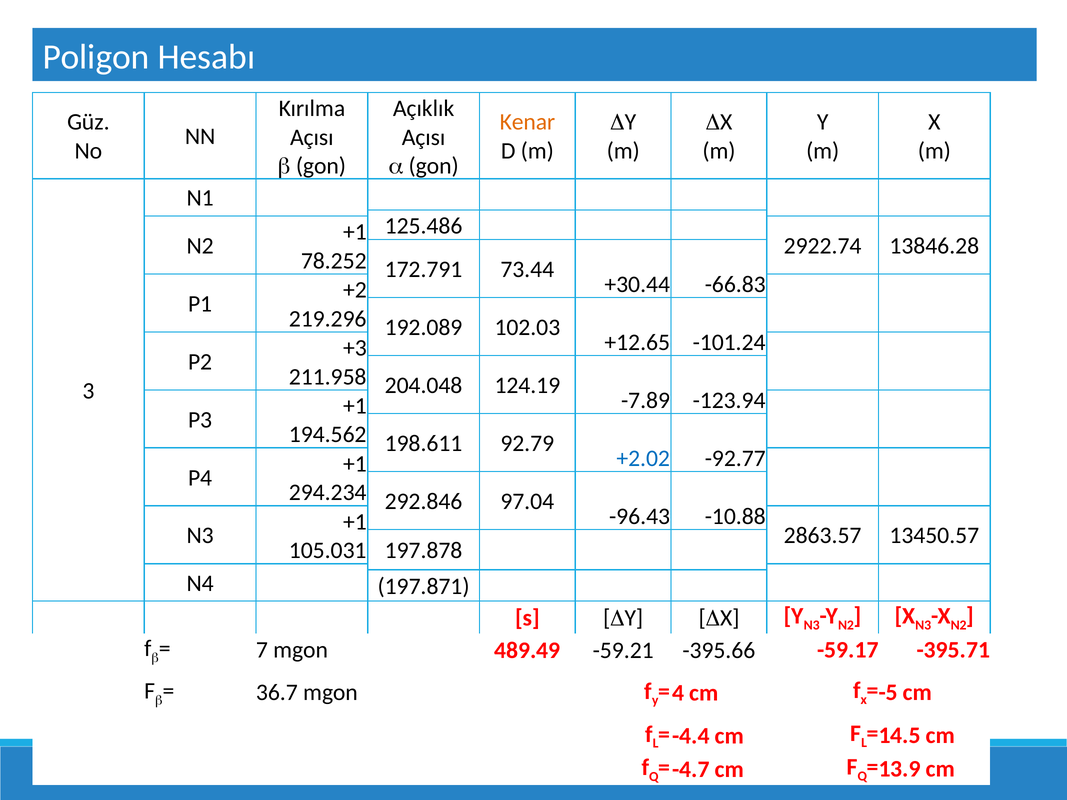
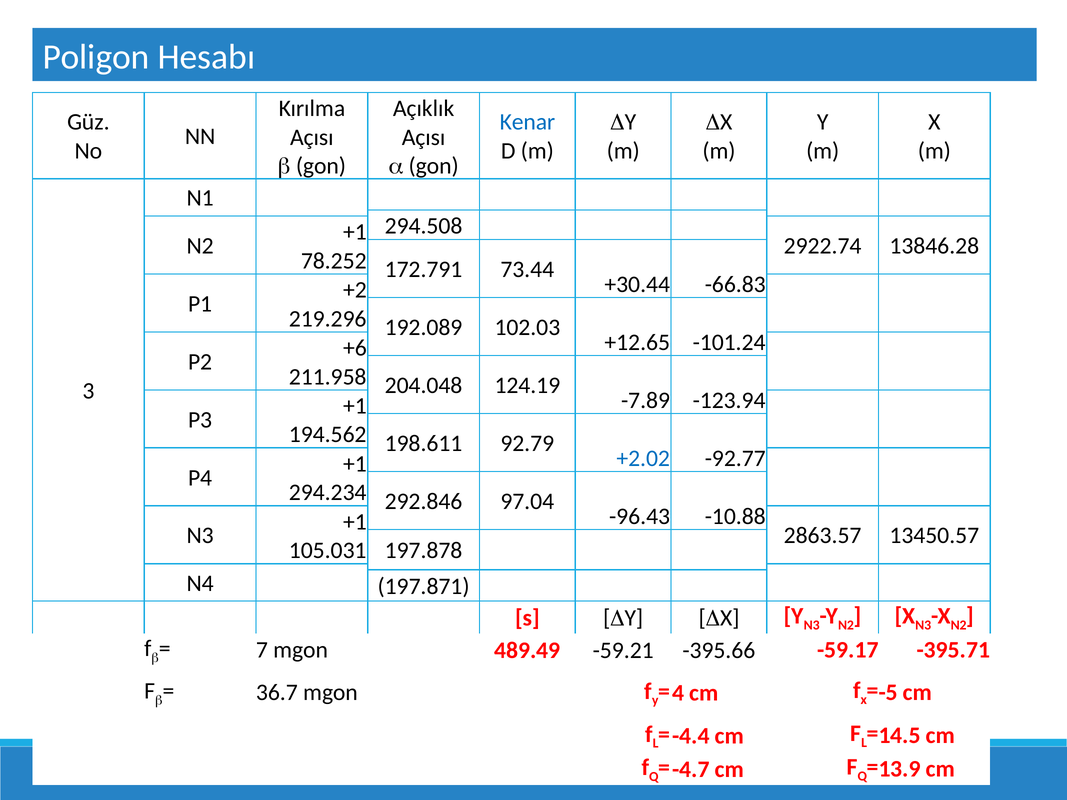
Kenar colour: orange -> blue
125.486: 125.486 -> 294.508
+3: +3 -> +6
